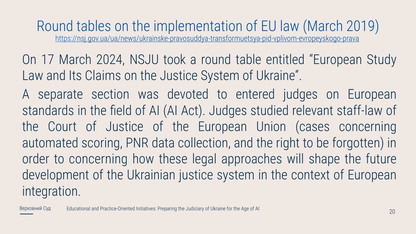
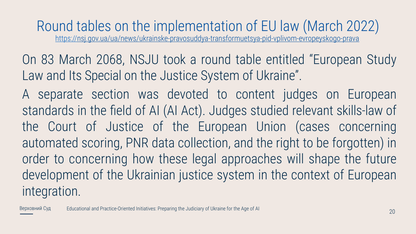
2019: 2019 -> 2022
17: 17 -> 83
2024: 2024 -> 2068
Claims: Claims -> Special
entered: entered -> content
staff-law: staff-law -> skills-law
